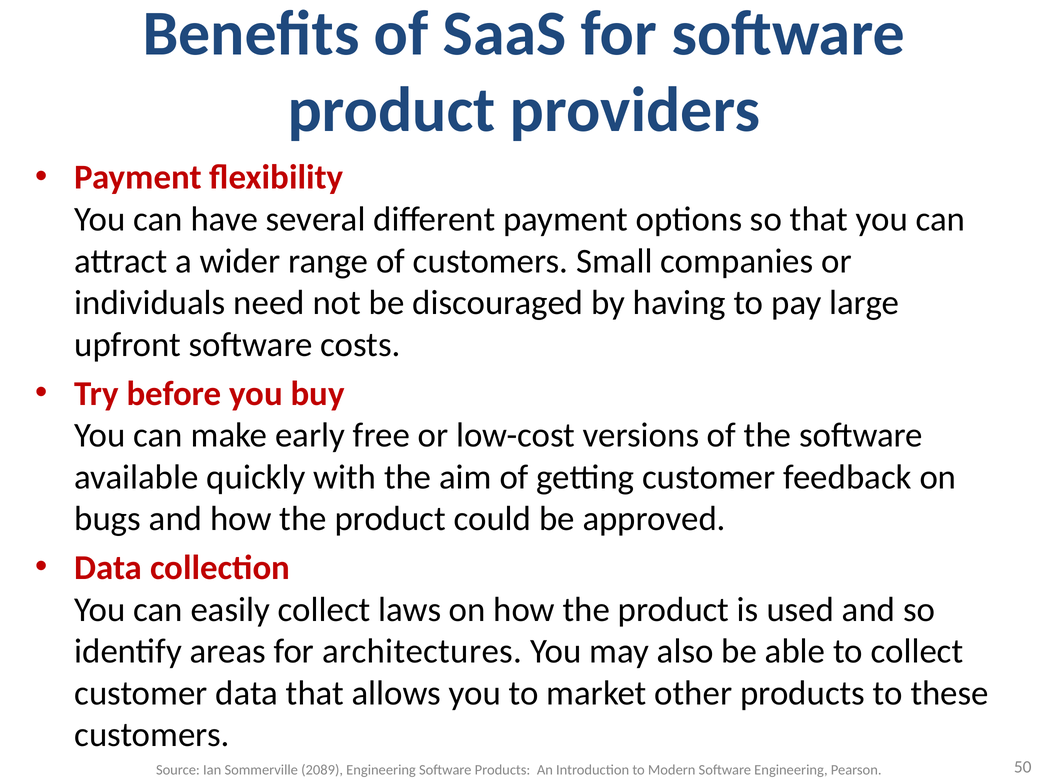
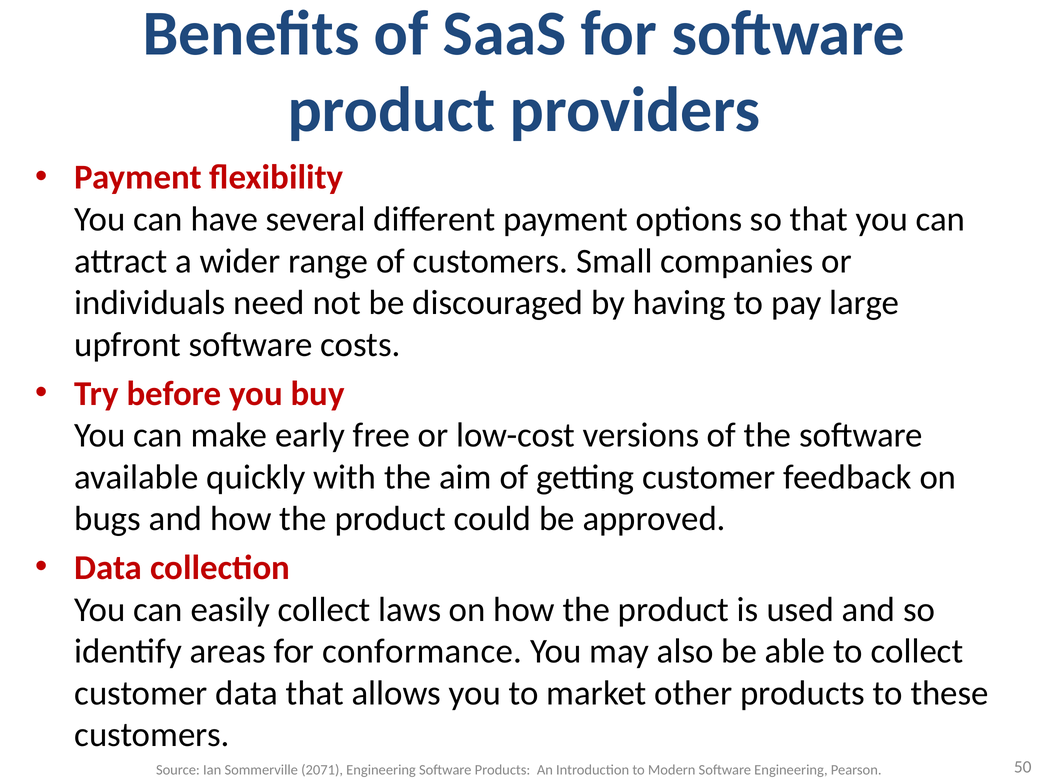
architectures: architectures -> conformance
2089: 2089 -> 2071
